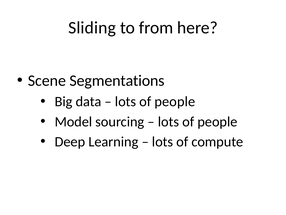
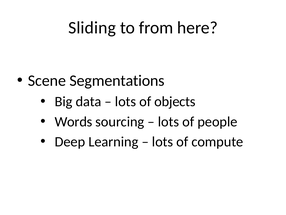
people at (175, 101): people -> objects
Model: Model -> Words
